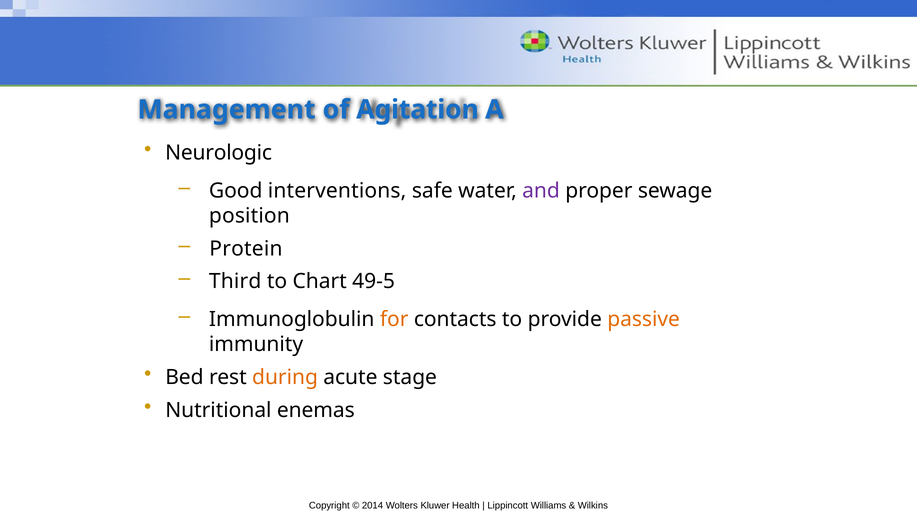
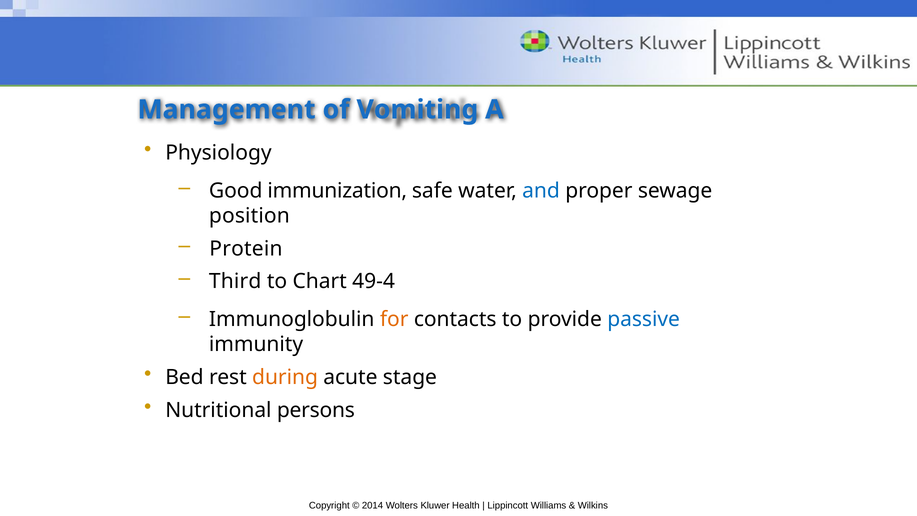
Agitation: Agitation -> Vomiting
Neurologic: Neurologic -> Physiology
interventions: interventions -> immunization
and colour: purple -> blue
49-5: 49-5 -> 49-4
passive colour: orange -> blue
enemas: enemas -> persons
